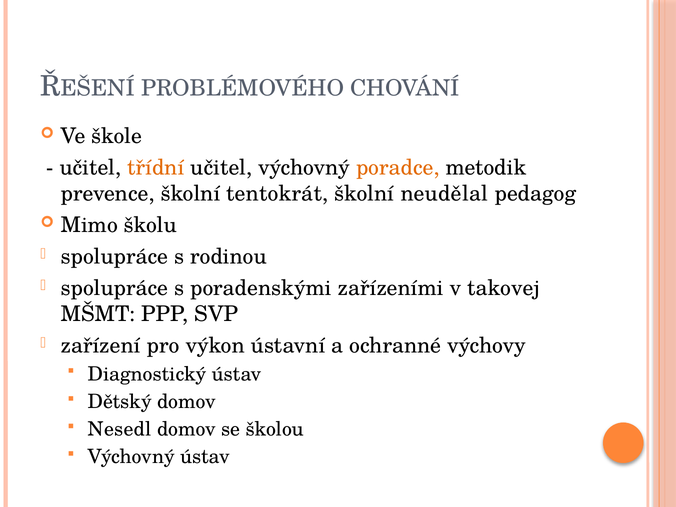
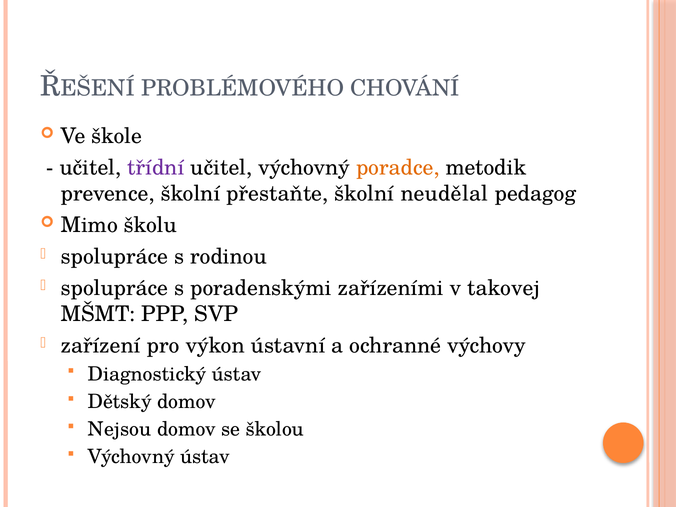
třídní colour: orange -> purple
tentokrát: tentokrát -> přestaňte
Nesedl: Nesedl -> Nejsou
